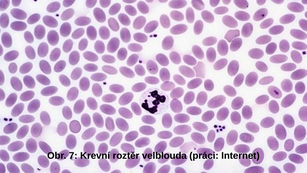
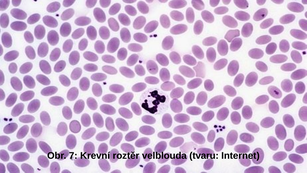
práci: práci -> tvaru
